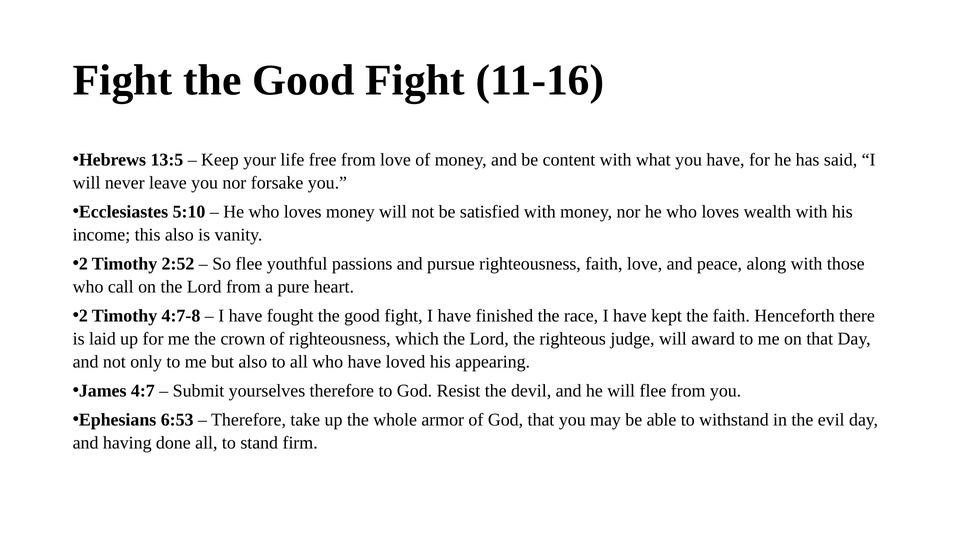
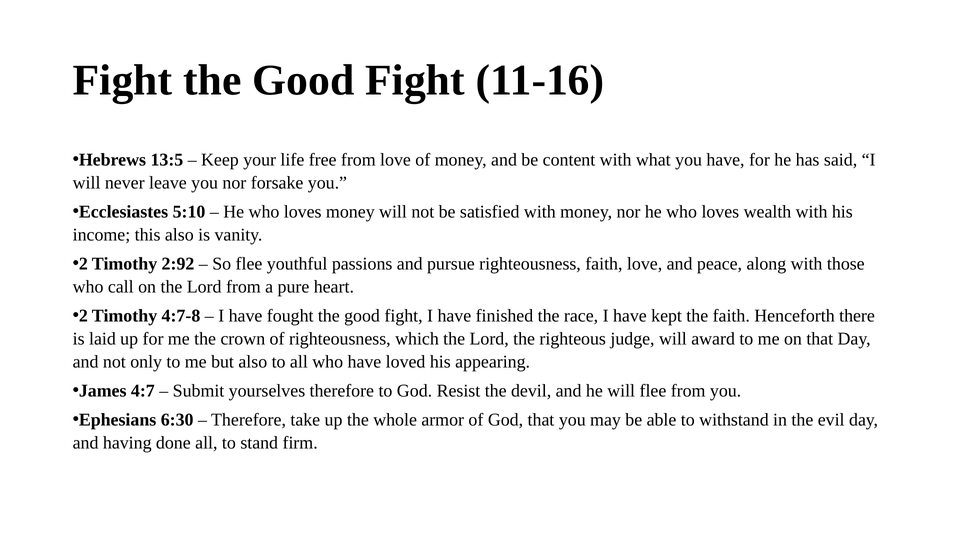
2:52: 2:52 -> 2:92
6:53: 6:53 -> 6:30
